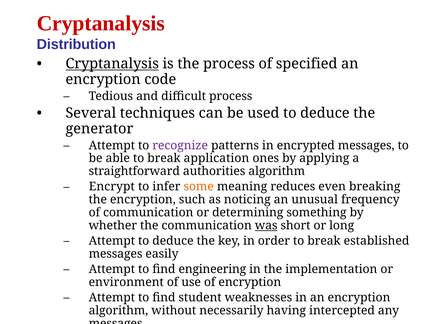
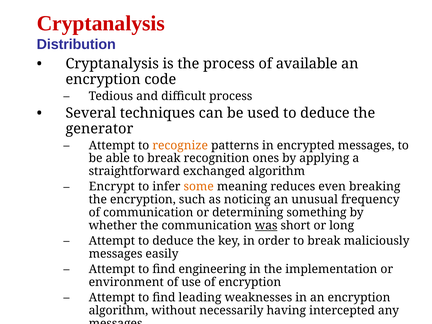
Cryptanalysis at (112, 64) underline: present -> none
specified: specified -> available
recognize colour: purple -> orange
application: application -> recognition
authorities: authorities -> exchanged
established: established -> maliciously
student: student -> leading
